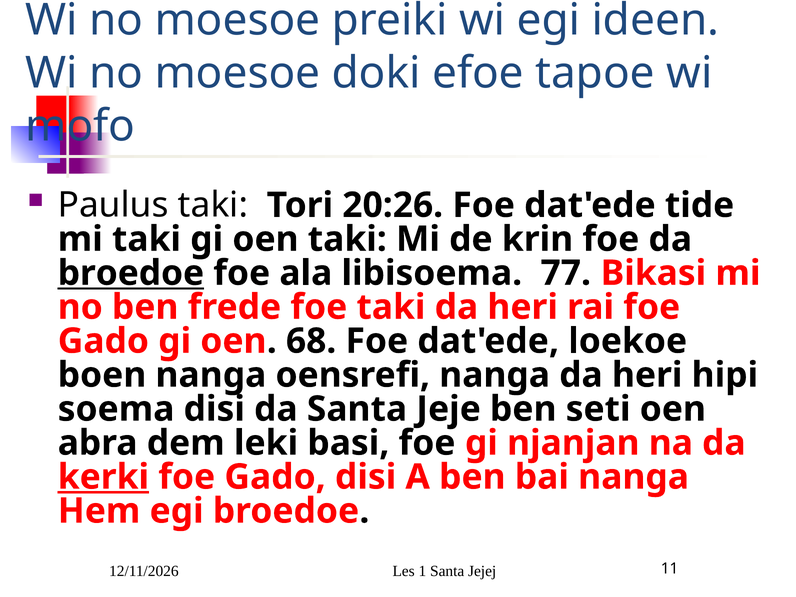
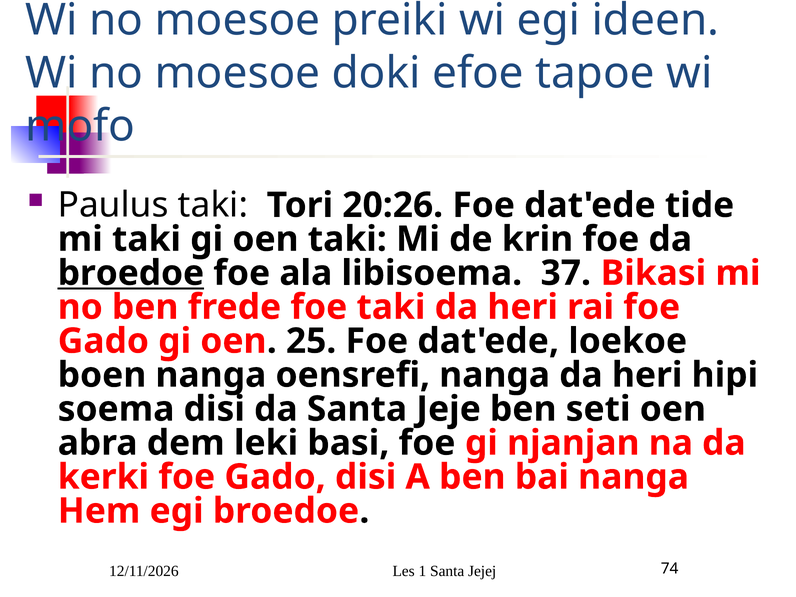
77: 77 -> 37
68: 68 -> 25
kerki underline: present -> none
11: 11 -> 74
